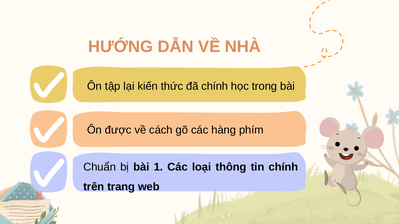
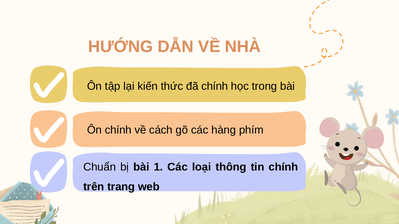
Ôn được: được -> chính
